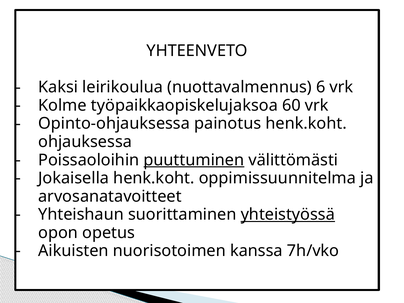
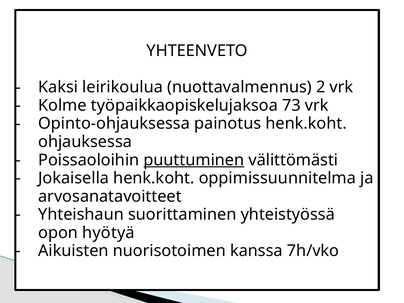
6: 6 -> 2
60: 60 -> 73
yhteistyössä underline: present -> none
opetus: opetus -> hyötyä
